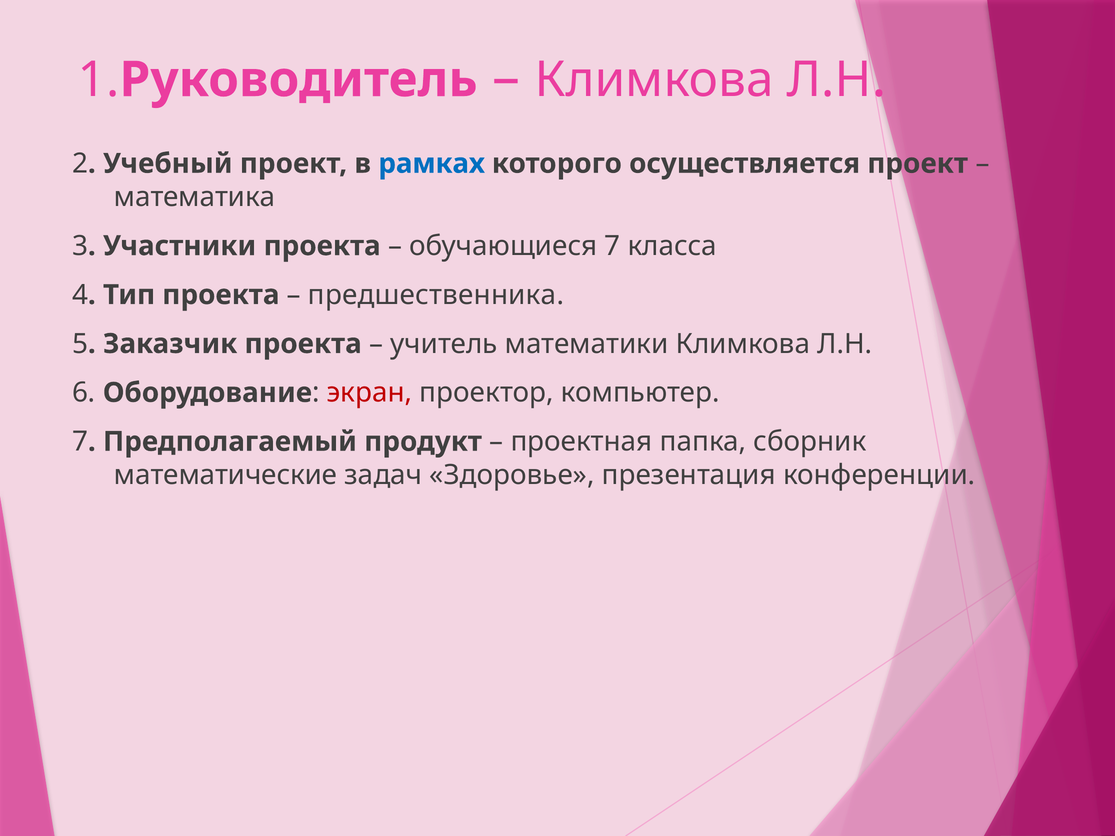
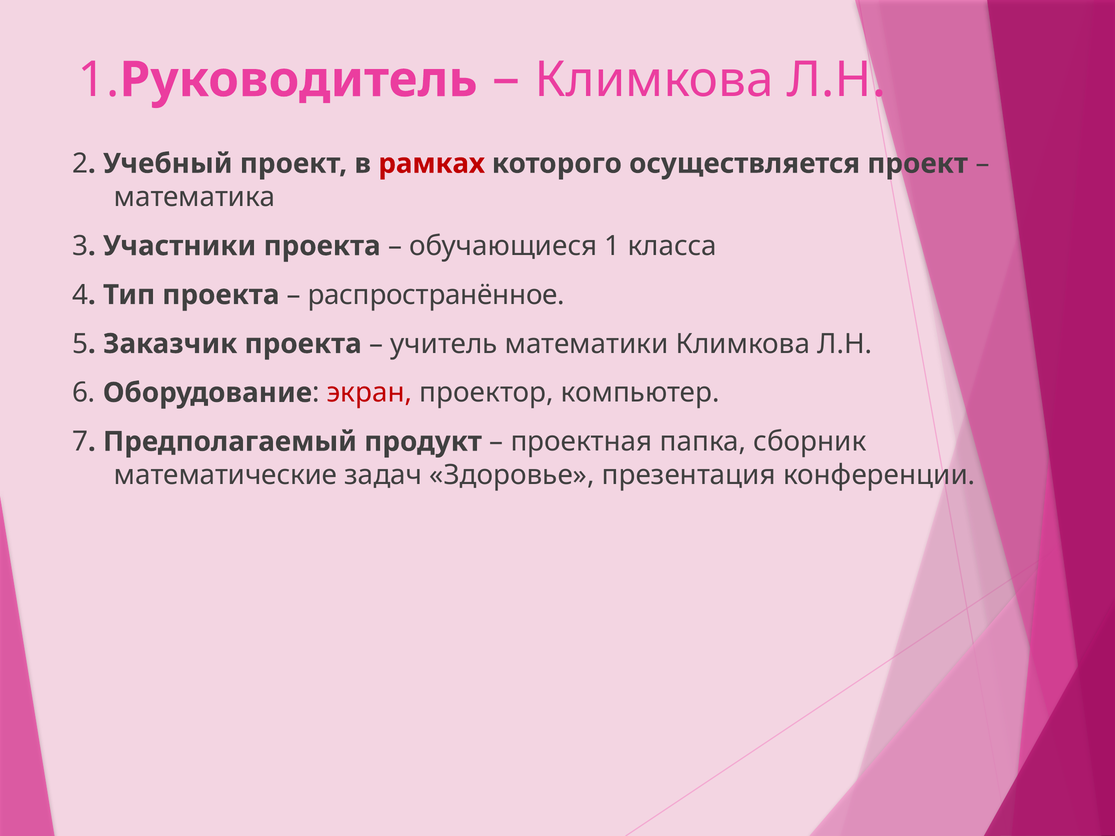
рамках colour: blue -> red
обучающиеся 7: 7 -> 1
предшественника: предшественника -> распространённое
